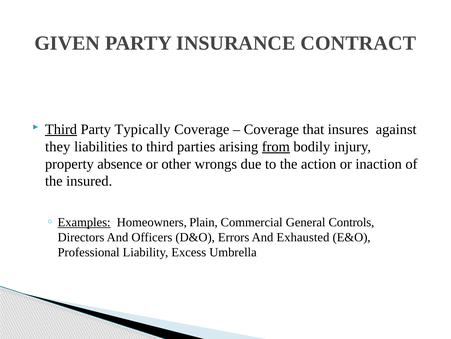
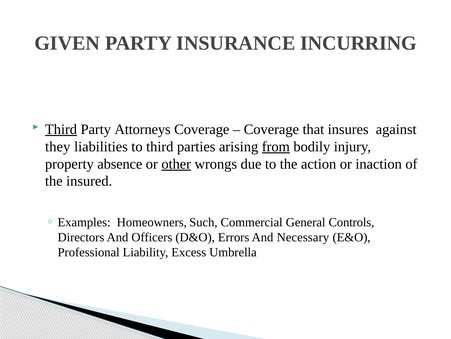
CONTRACT: CONTRACT -> INCURRING
Typically: Typically -> Attorneys
other underline: none -> present
Examples underline: present -> none
Plain: Plain -> Such
Exhausted: Exhausted -> Necessary
